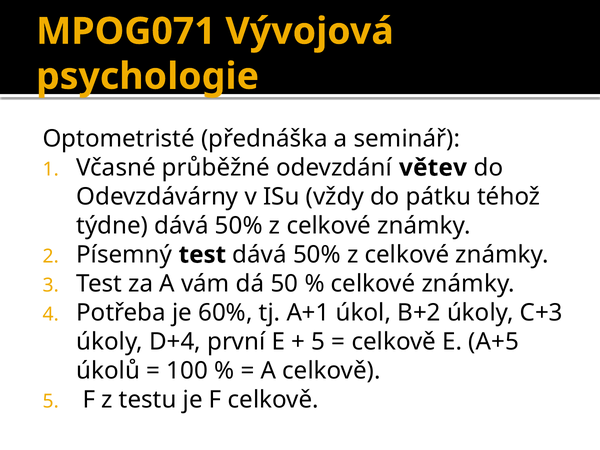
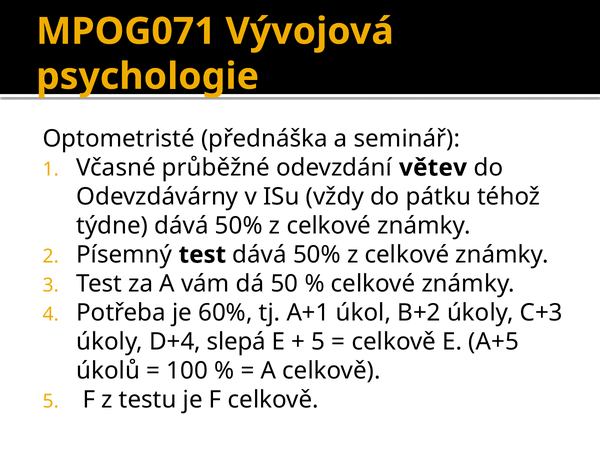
první: první -> slepá
